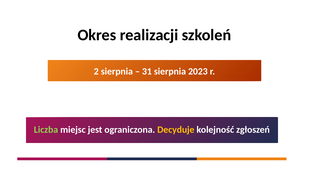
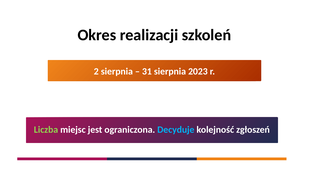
Decyduje colour: yellow -> light blue
